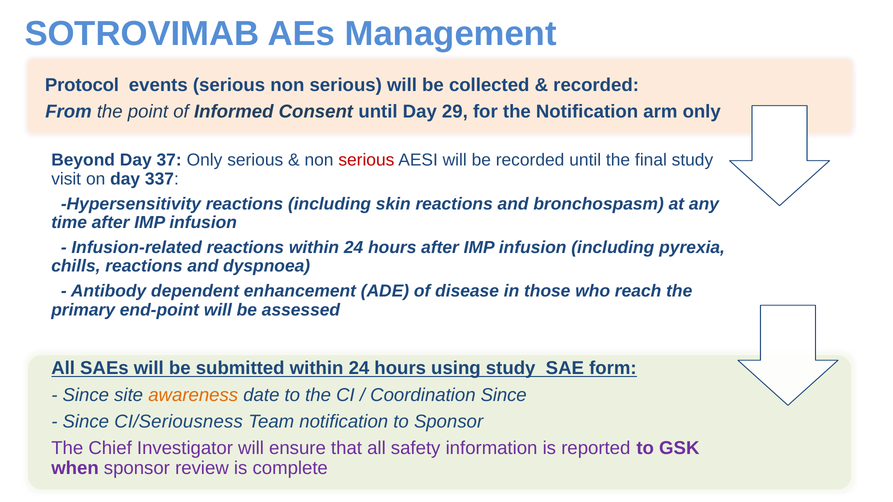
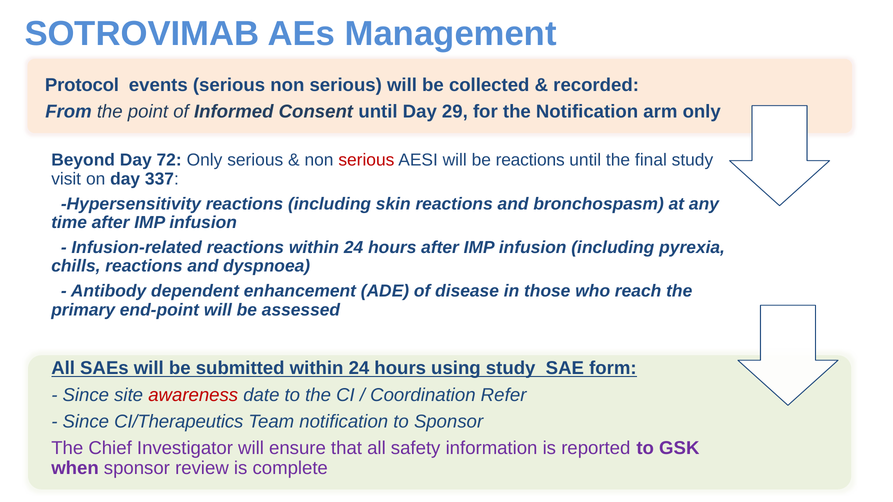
37: 37 -> 72
be recorded: recorded -> reactions
awareness colour: orange -> red
Coordination Since: Since -> Refer
CI/Seriousness: CI/Seriousness -> CI/Therapeutics
